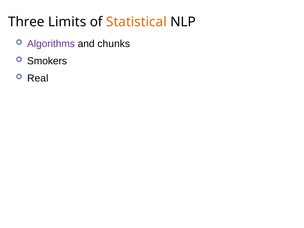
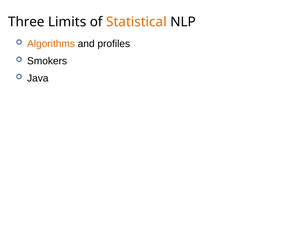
Algorithms colour: purple -> orange
chunks: chunks -> profiles
Real: Real -> Java
